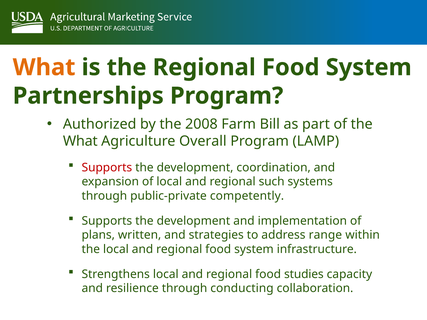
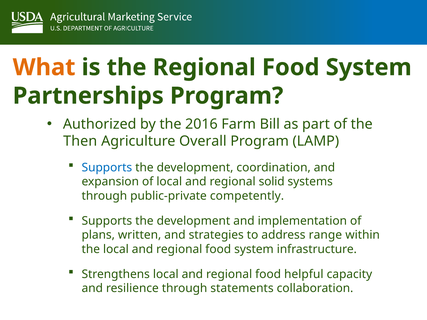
2008: 2008 -> 2016
What at (80, 141): What -> Then
Supports at (107, 168) colour: red -> blue
such: such -> solid
studies: studies -> helpful
conducting: conducting -> statements
